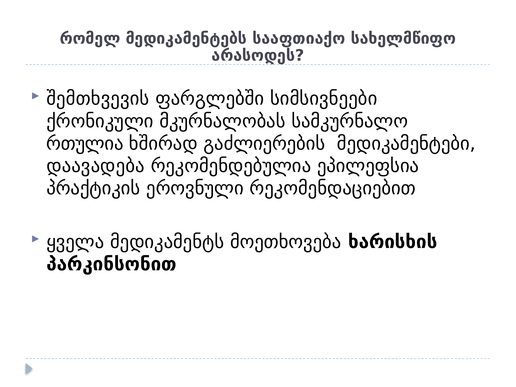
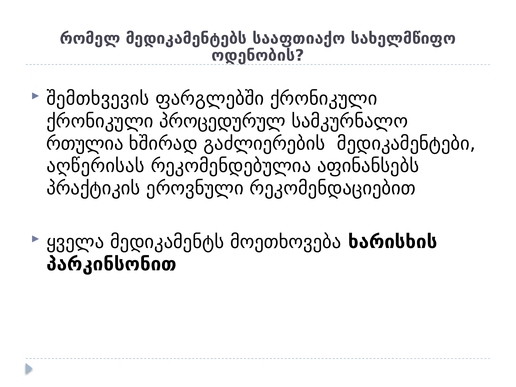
არასოდეს: არასოდეს -> ოდენობის
ფარგლებში სიმსივნეები: სიმსივნეები -> ქრონიკული
მკურნალობას: მკურნალობას -> პროცედურულ
დაავადება: დაავადება -> აღწერისას
ეპილეფსია: ეპილეფსია -> აფინანსებს
